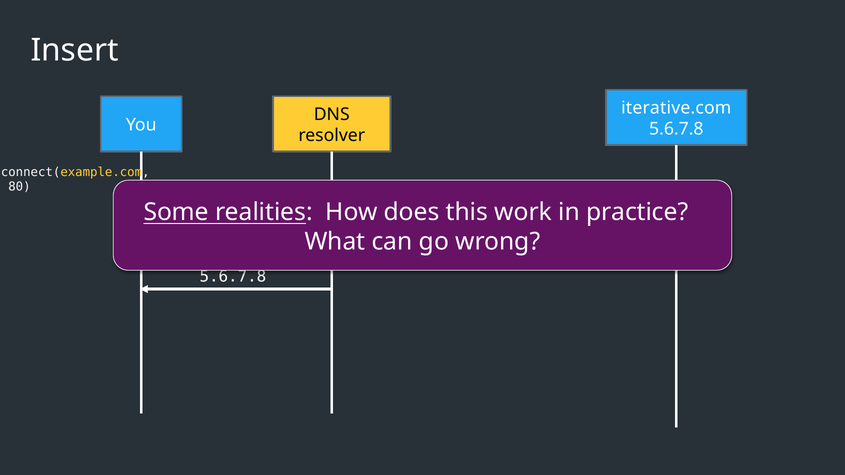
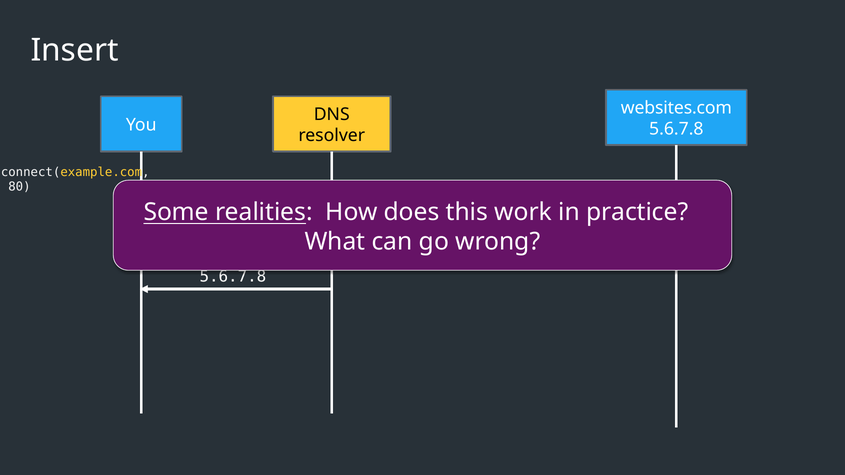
iterative.com: iterative.com -> websites.com
